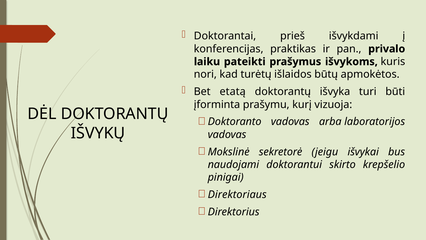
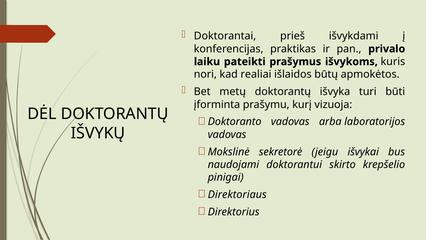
turėtų: turėtų -> realiai
etatą: etatą -> metų
